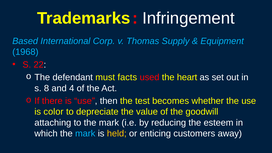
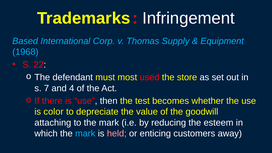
facts: facts -> most
heart: heart -> store
8: 8 -> 7
held colour: yellow -> pink
